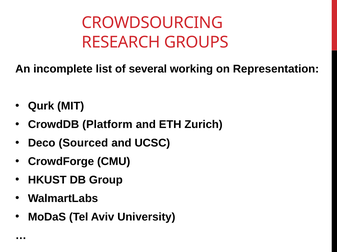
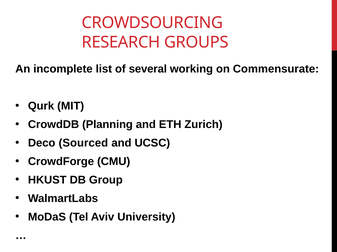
Representation: Representation -> Commensurate
Platform: Platform -> Planning
